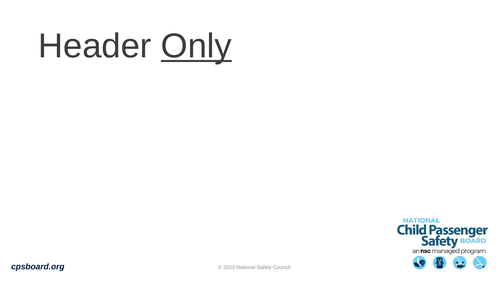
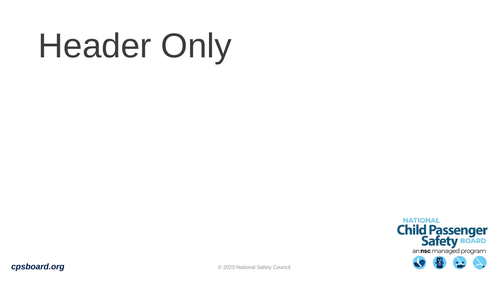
Only underline: present -> none
